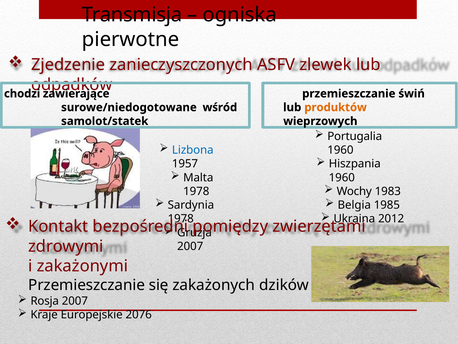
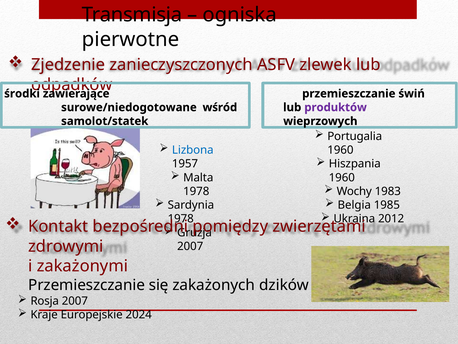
chodzi: chodzi -> środki
produktów colour: orange -> purple
2076: 2076 -> 2024
